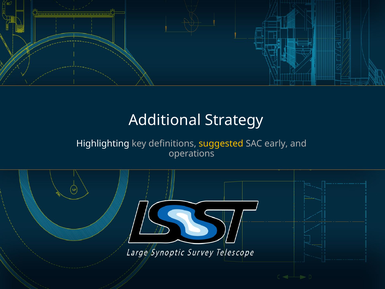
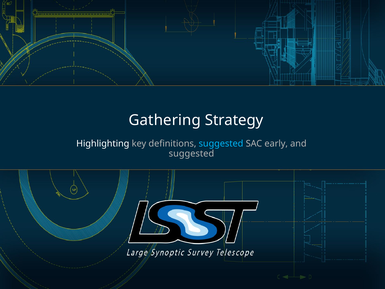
Additional: Additional -> Gathering
suggested at (221, 144) colour: yellow -> light blue
operations at (192, 153): operations -> suggested
